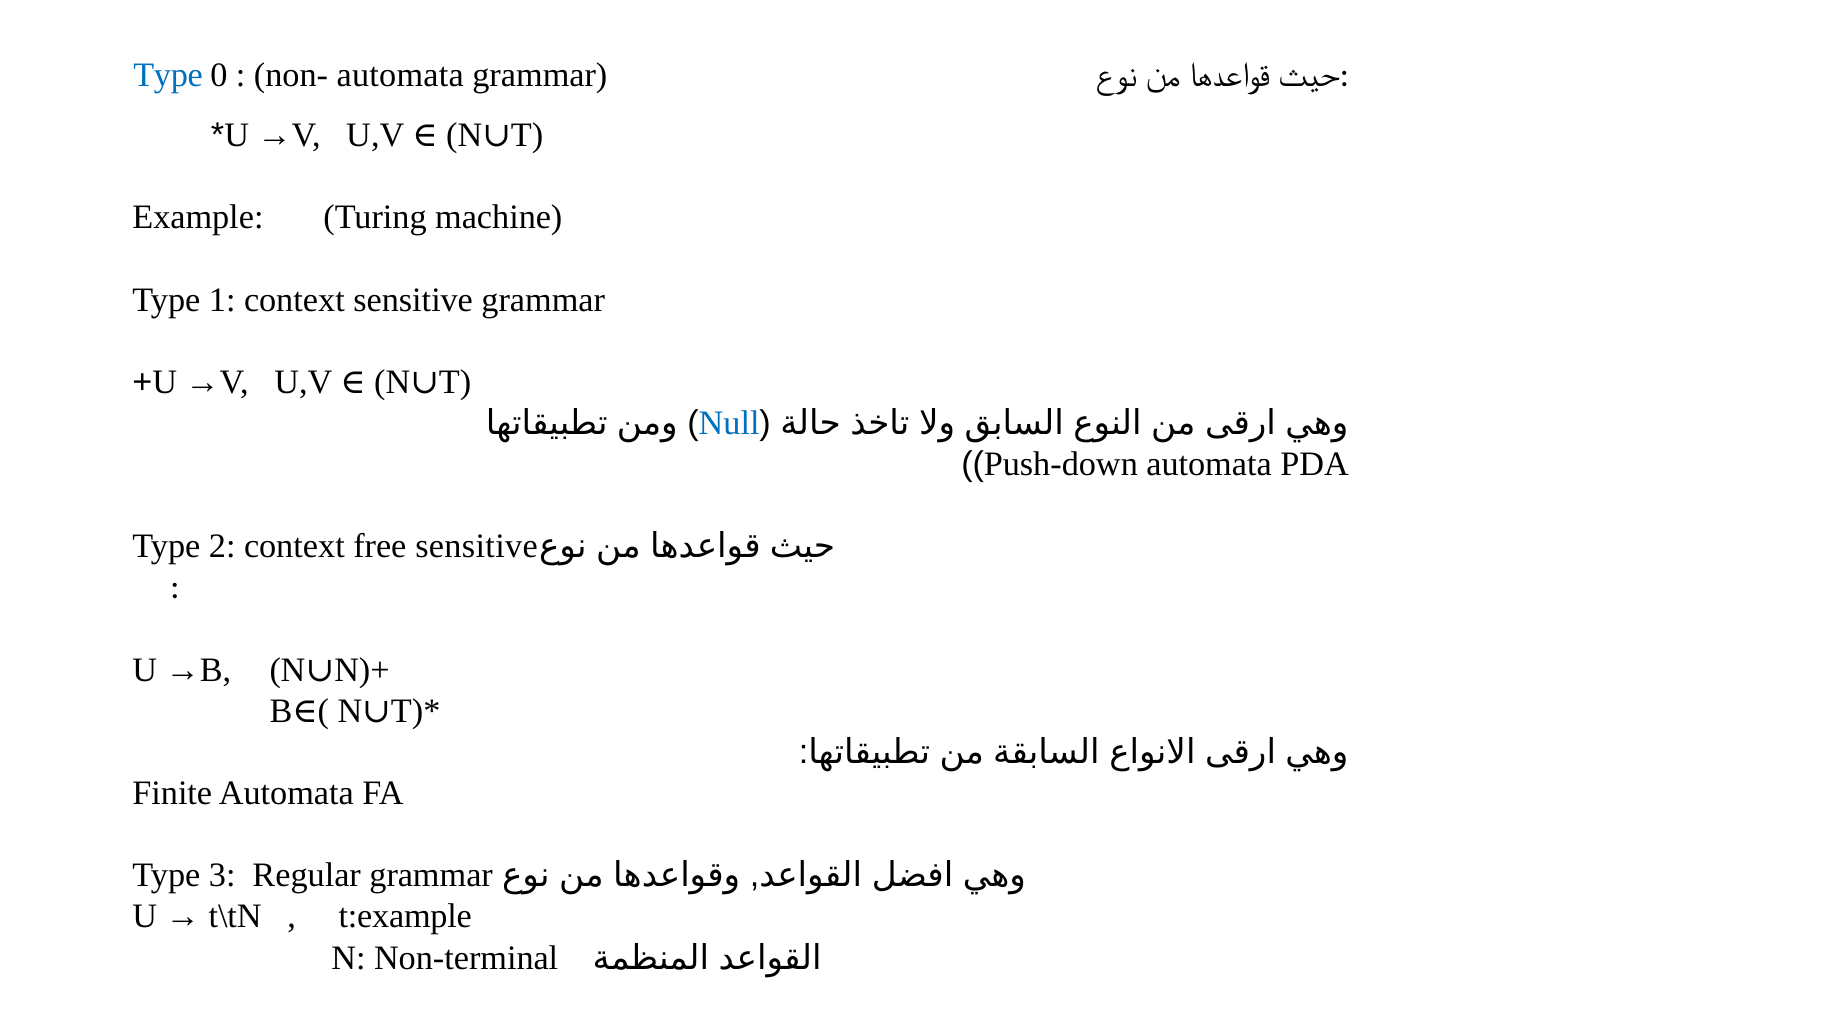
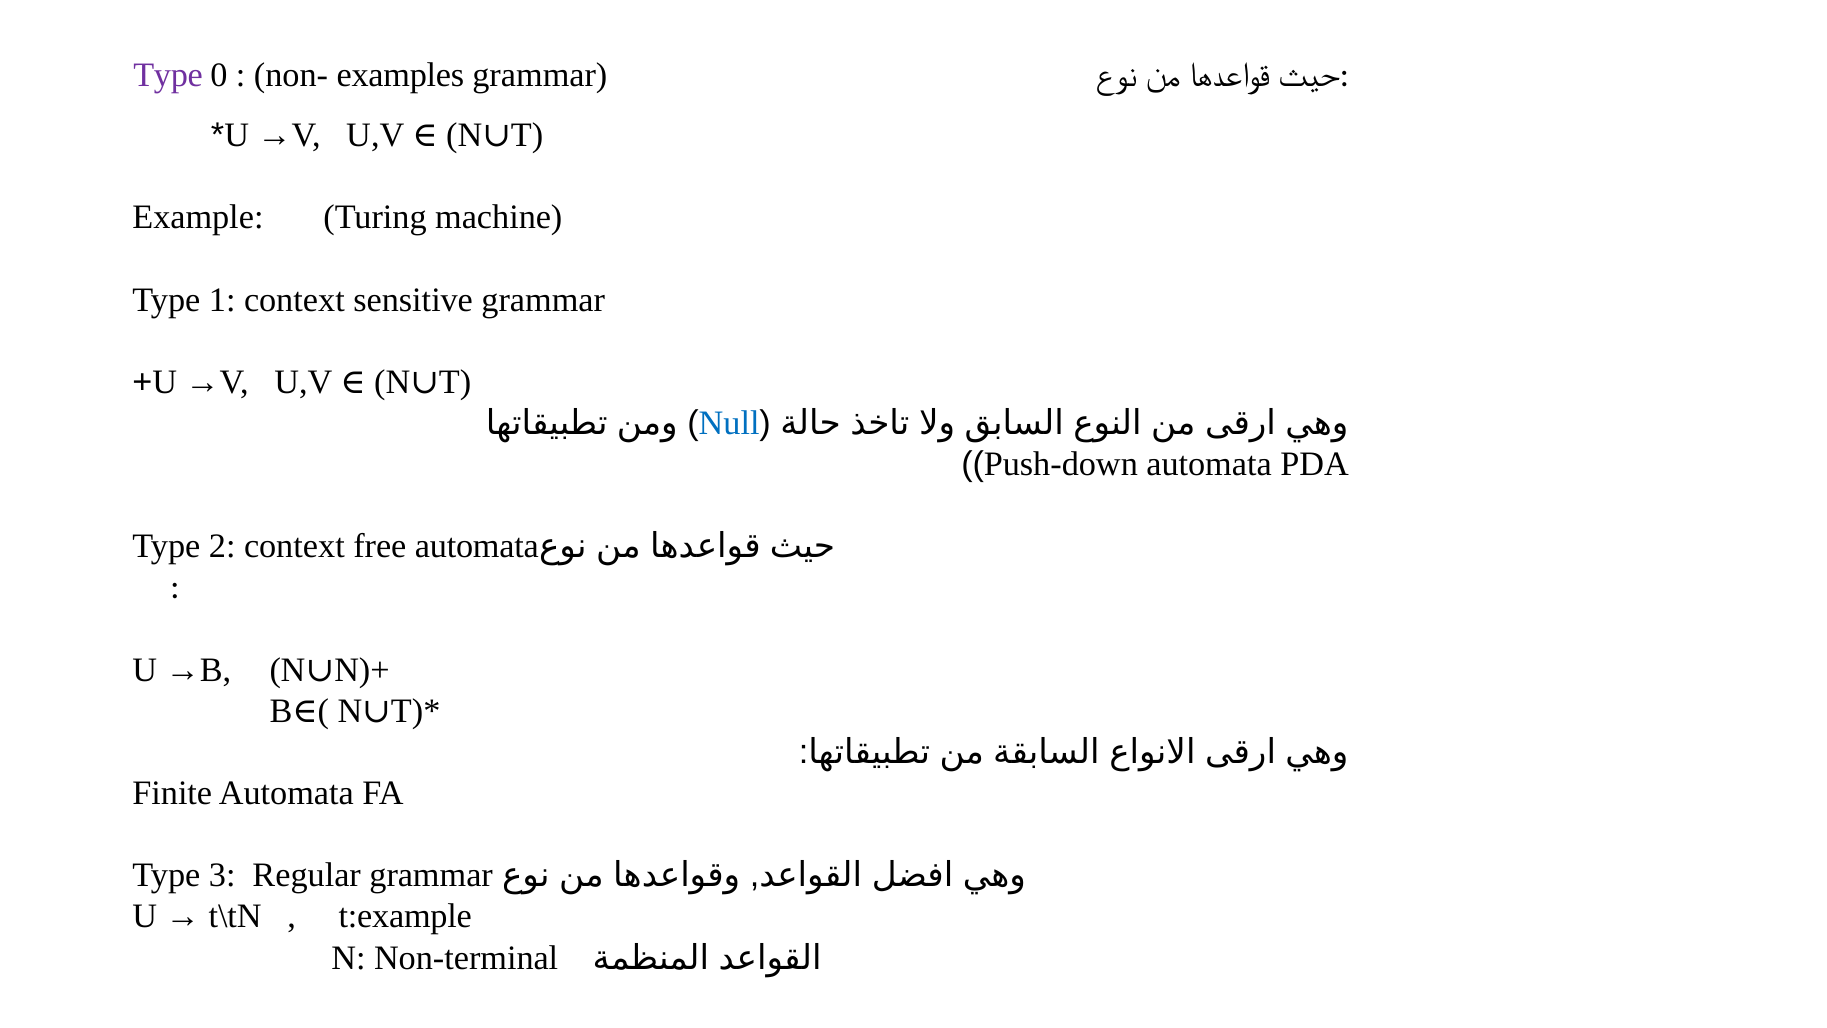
Type at (168, 75) colour: blue -> purple
non- automata: automata -> examples
free sensitive: sensitive -> automata
